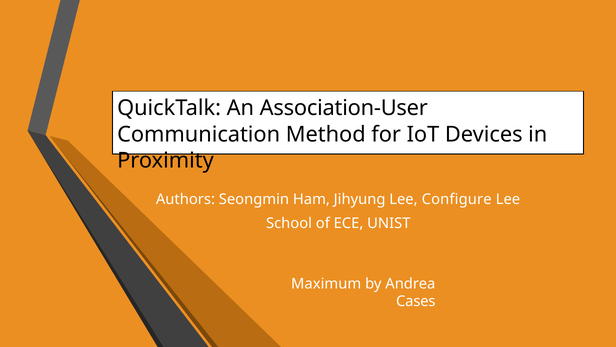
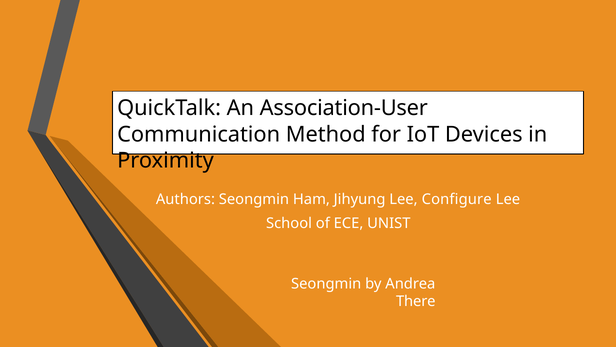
Maximum at (326, 283): Maximum -> Seongmin
Cases: Cases -> There
